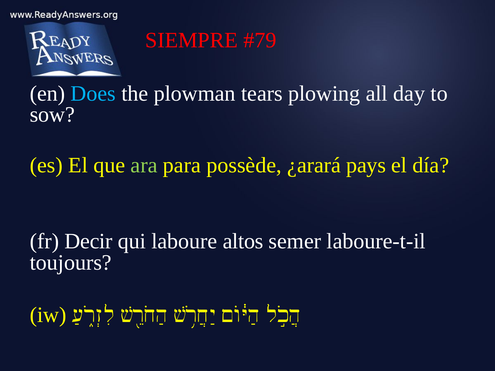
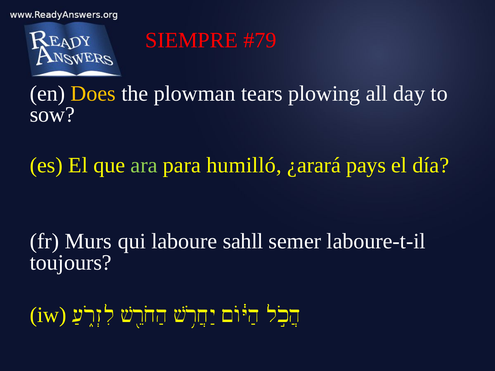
Does colour: light blue -> yellow
possède: possède -> humilló
Decir: Decir -> Murs
altos: altos -> sahll
